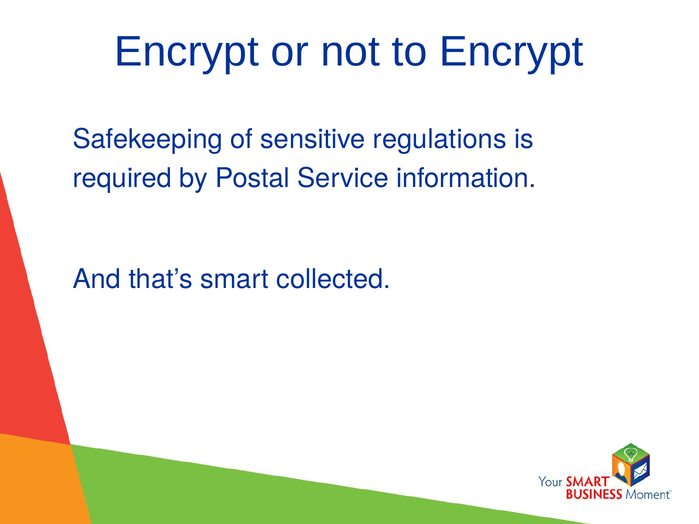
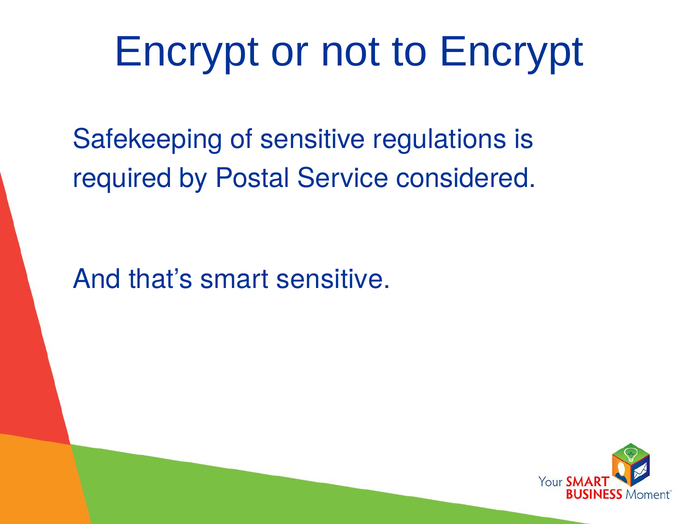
information: information -> considered
smart collected: collected -> sensitive
